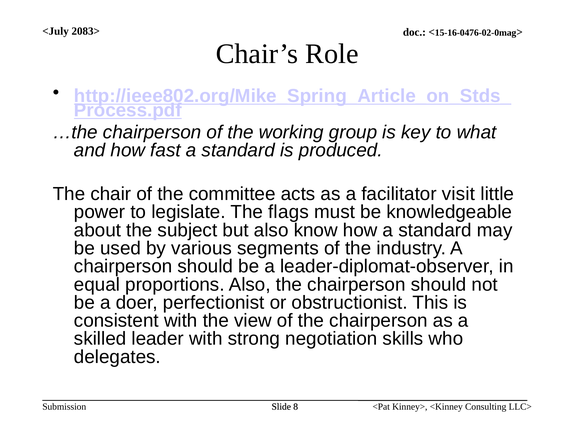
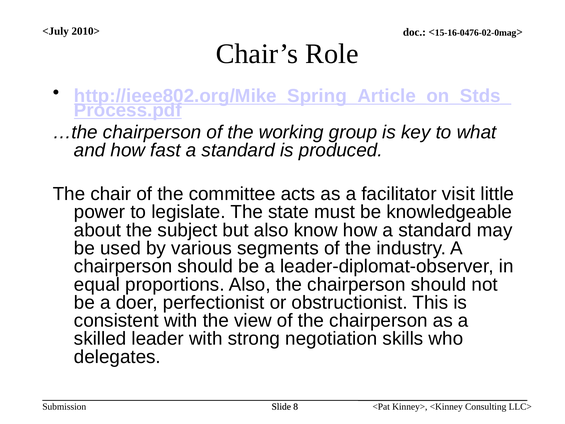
2083>: 2083> -> 2010>
flags: flags -> state
